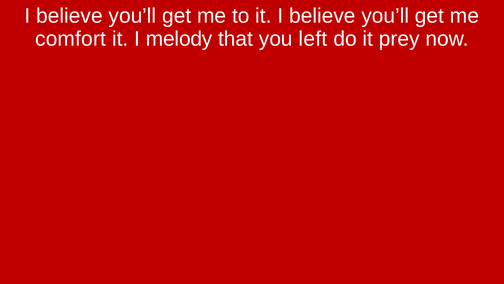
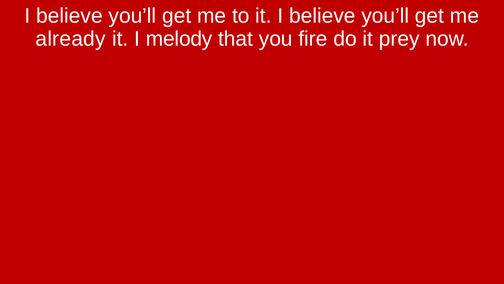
comfort: comfort -> already
left: left -> fire
